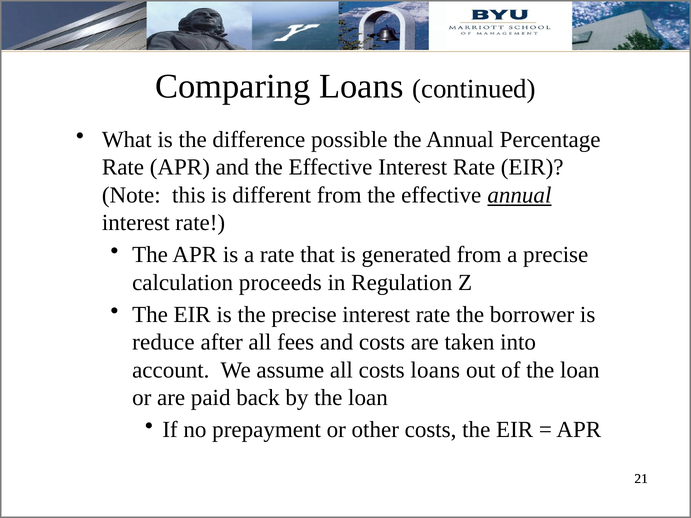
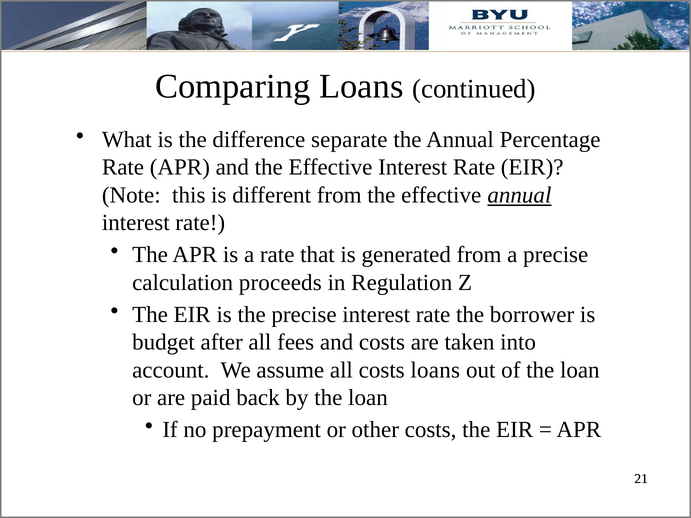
possible: possible -> separate
reduce: reduce -> budget
